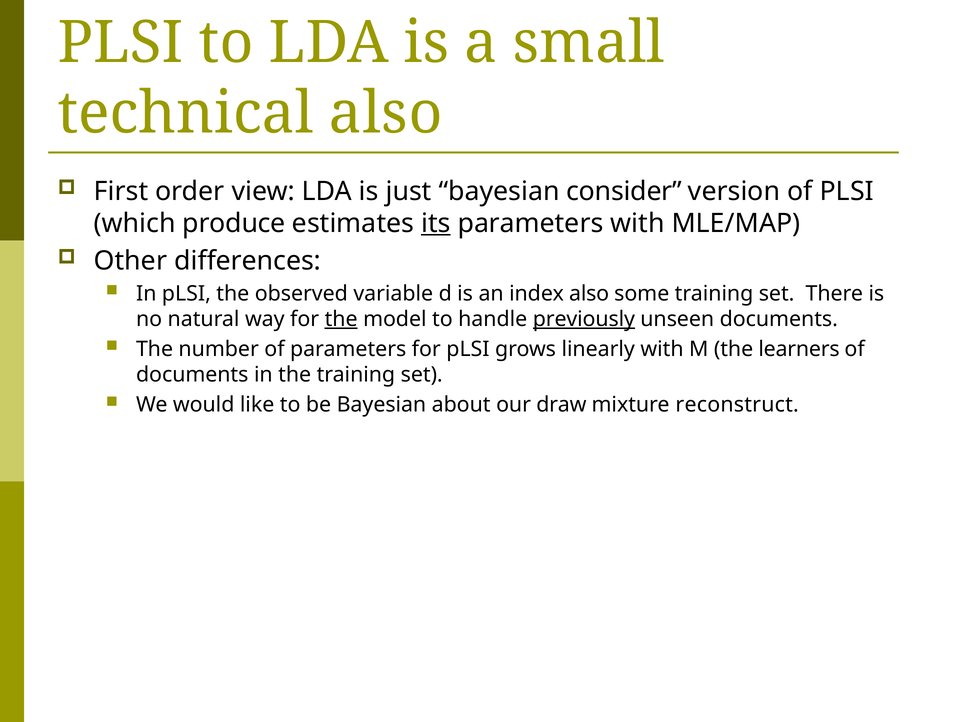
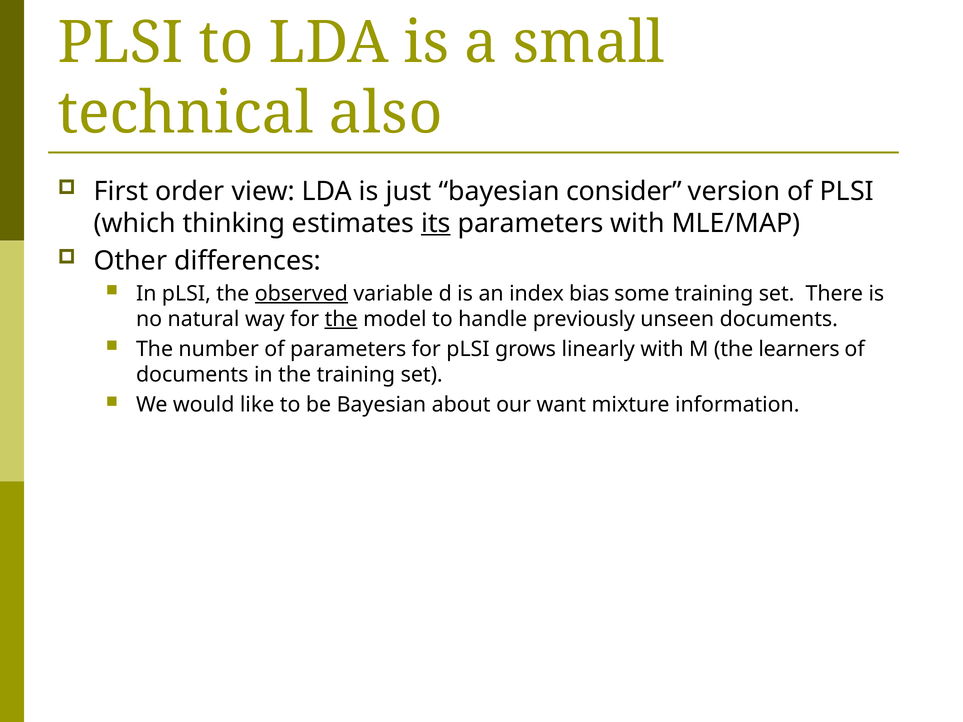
produce: produce -> thinking
observed underline: none -> present
index also: also -> bias
previously underline: present -> none
draw: draw -> want
reconstruct: reconstruct -> information
